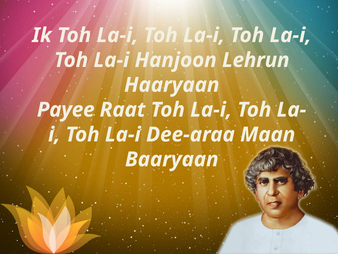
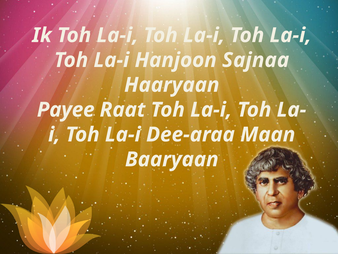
Lehrun: Lehrun -> Sajnaa
